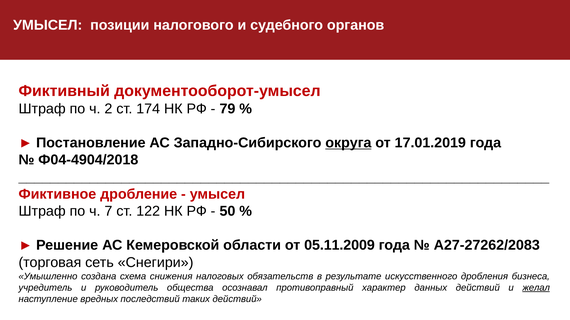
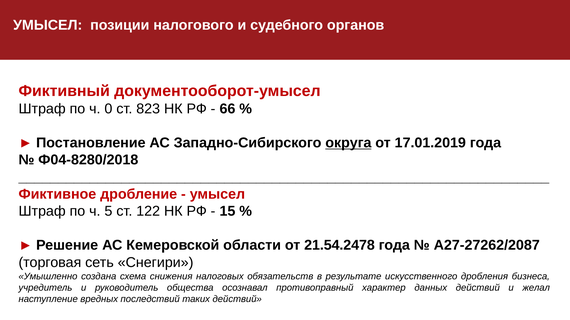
2: 2 -> 0
174: 174 -> 823
79: 79 -> 66
Ф04-4904/2018: Ф04-4904/2018 -> Ф04-8280/2018
7: 7 -> 5
50: 50 -> 15
05.11.2009: 05.11.2009 -> 21.54.2478
А27-27262/2083: А27-27262/2083 -> А27-27262/2087
желал underline: present -> none
